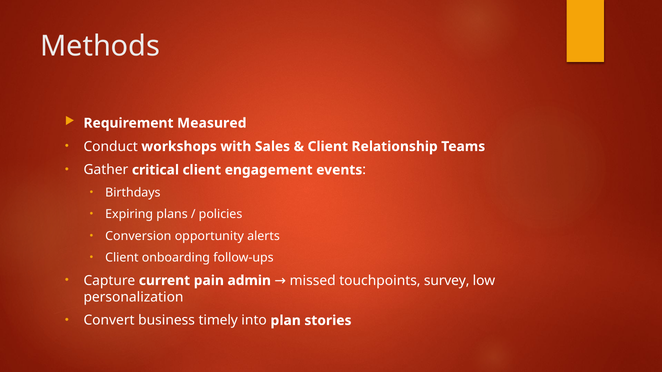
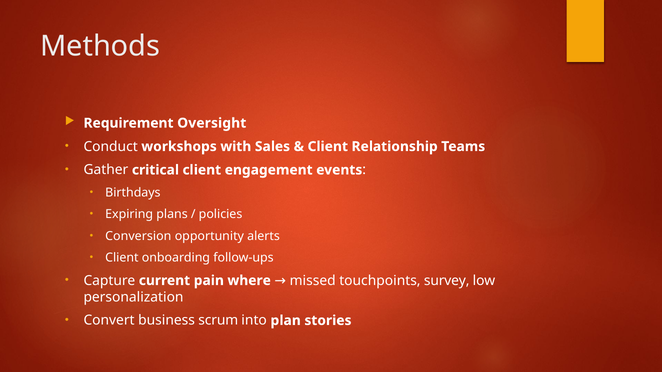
Measured: Measured -> Oversight
admin: admin -> where
timely: timely -> scrum
